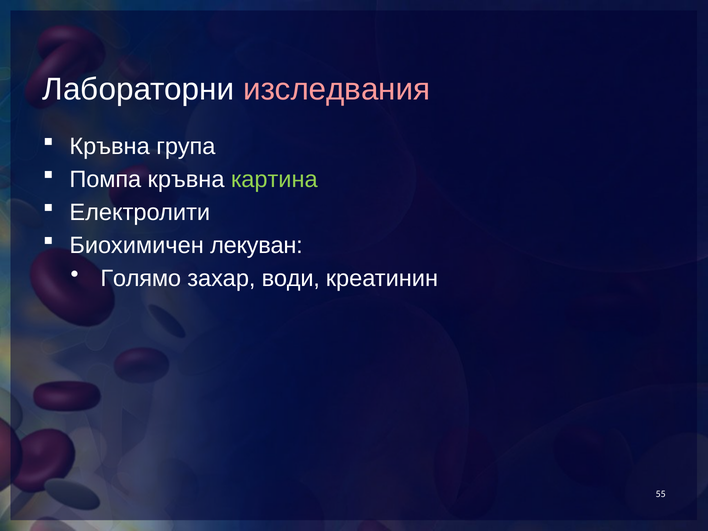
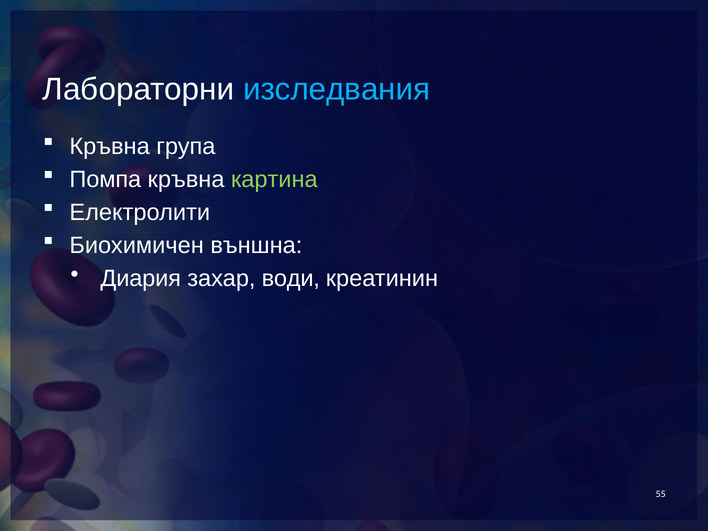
изследвания colour: pink -> light blue
лекуван: лекуван -> външна
Голямо: Голямо -> Диария
